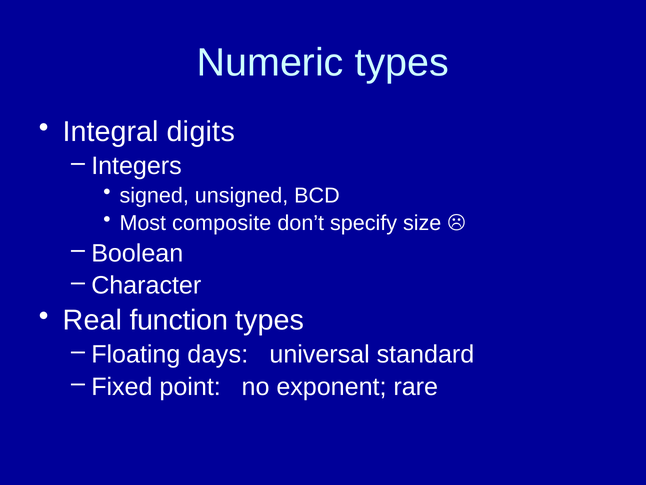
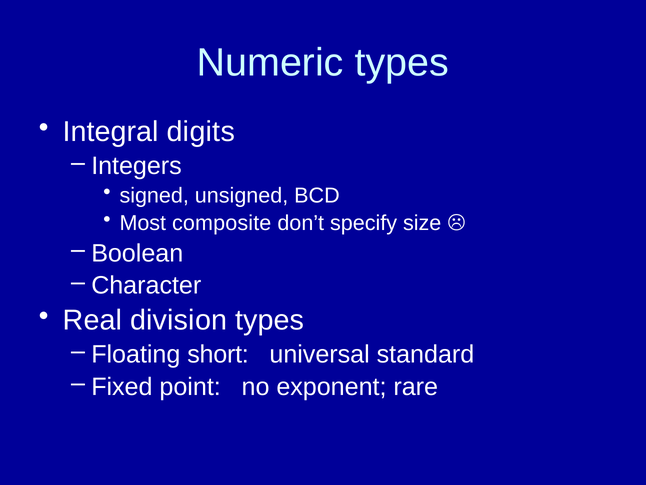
function: function -> division
days: days -> short
